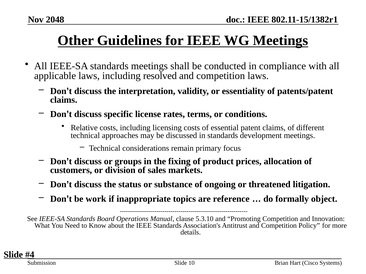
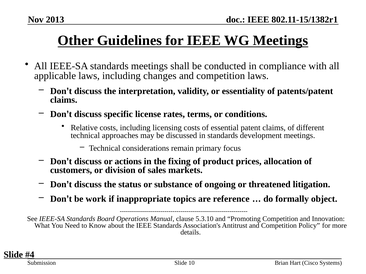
2048: 2048 -> 2013
resolved: resolved -> changes
groups: groups -> actions
